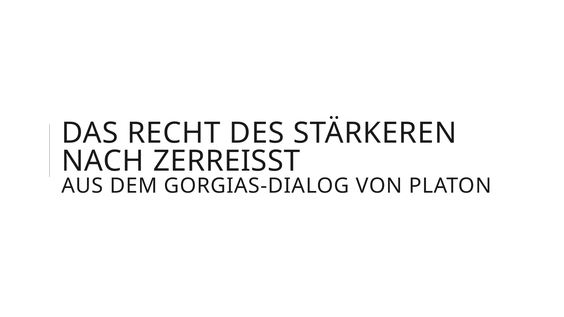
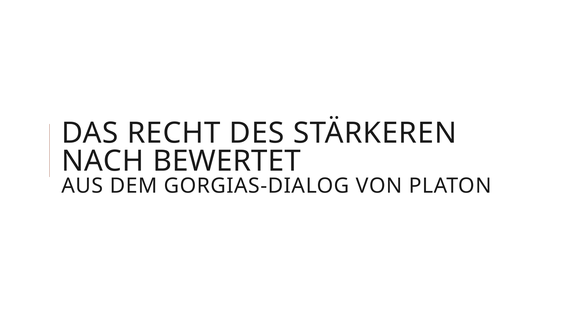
ZERREISST: ZERREISST -> BEWERTET
